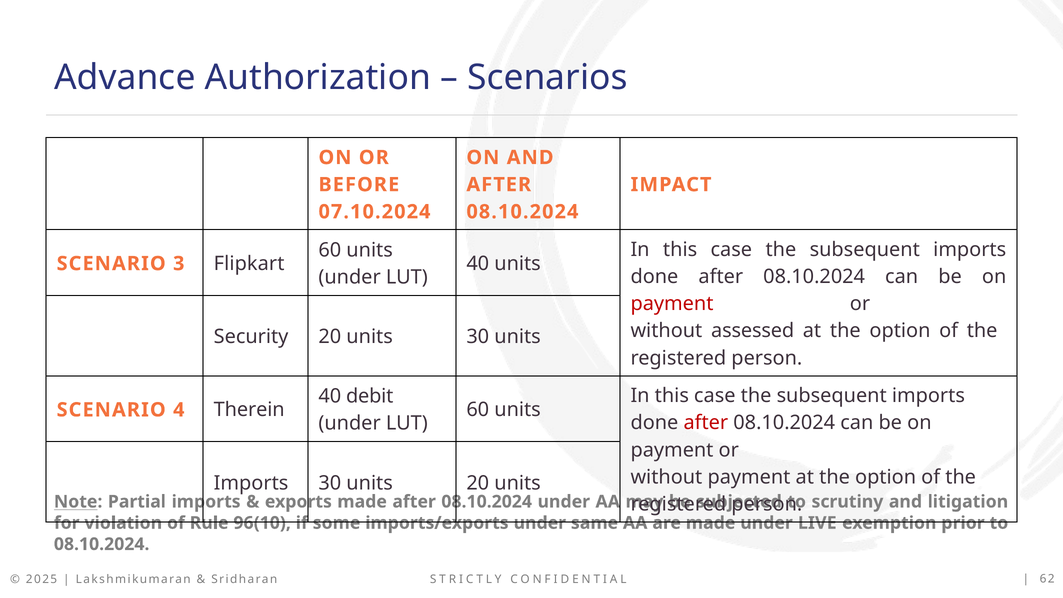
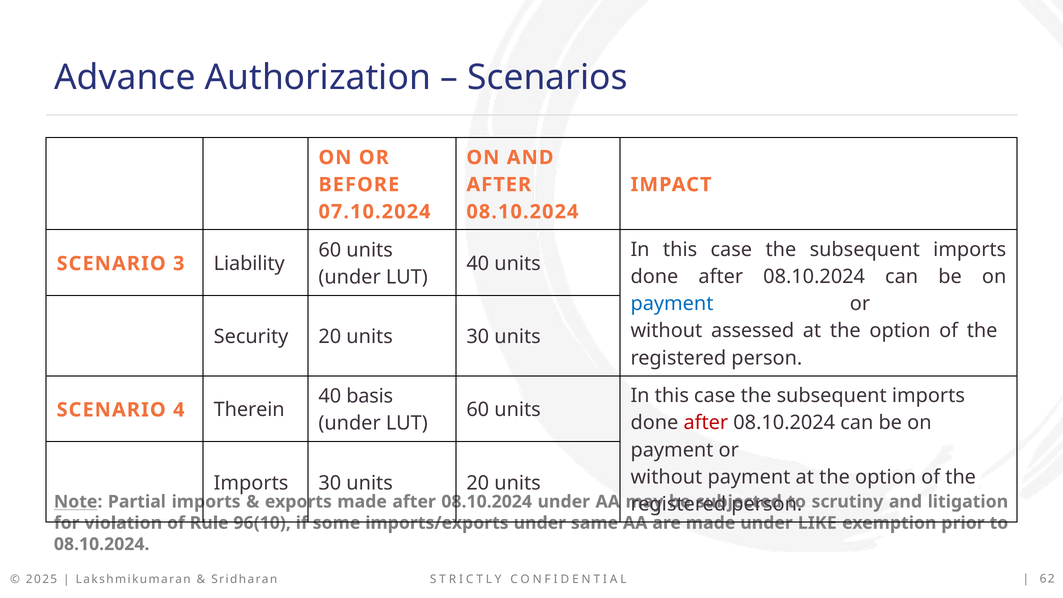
Flipkart: Flipkart -> Liability
payment at (672, 304) colour: red -> blue
debit: debit -> basis
LIVE: LIVE -> LIKE
